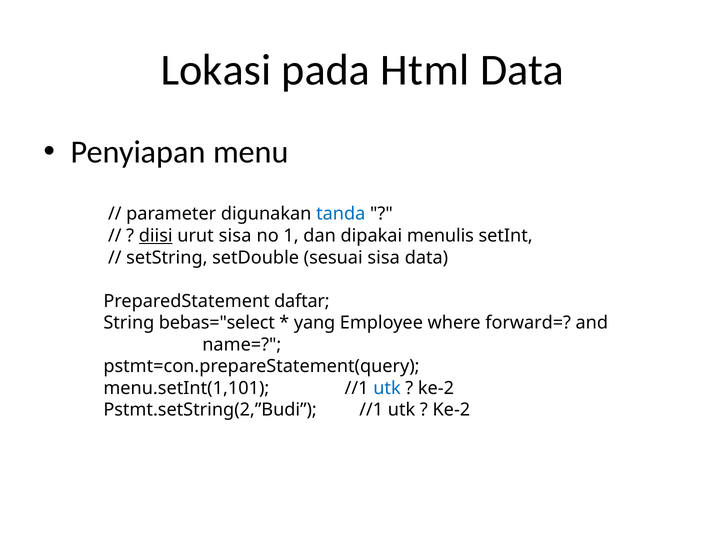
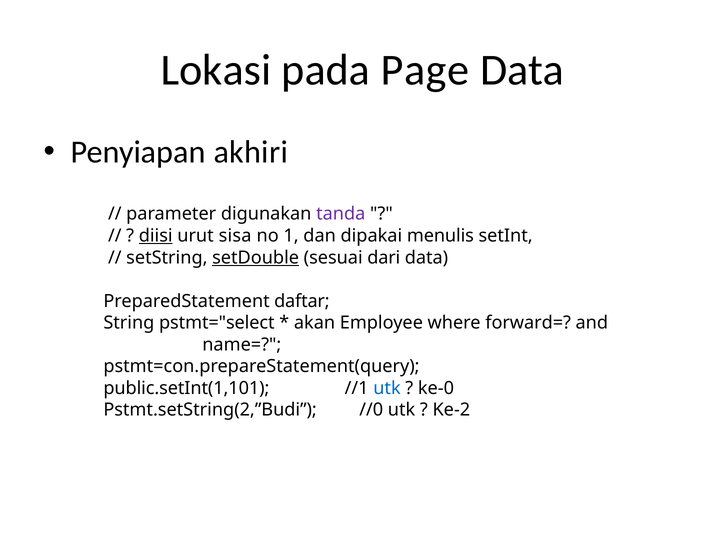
Html: Html -> Page
menu: menu -> akhiri
tanda colour: blue -> purple
setDouble underline: none -> present
sesuai sisa: sisa -> dari
bebas="select: bebas="select -> pstmt="select
yang: yang -> akan
menu.setInt(1,101: menu.setInt(1,101 -> public.setInt(1,101
ke-2 at (436, 388): ke-2 -> ke-0
Pstmt.setString(2,”Budi //1: //1 -> //0
